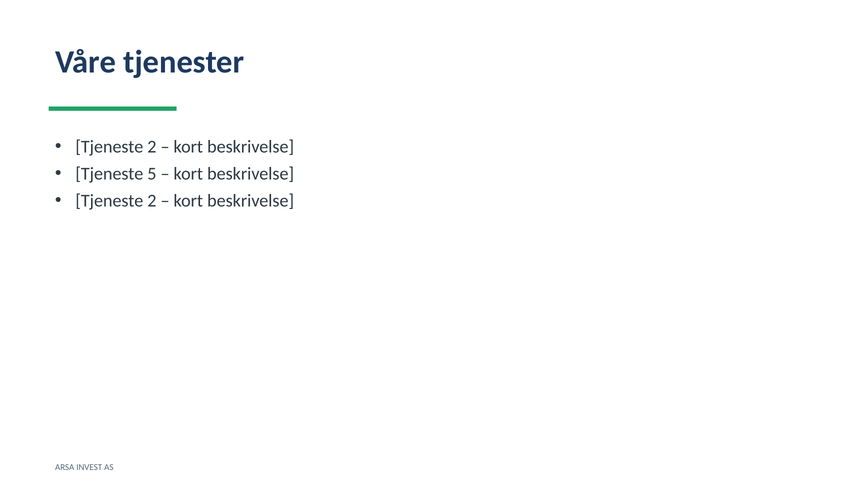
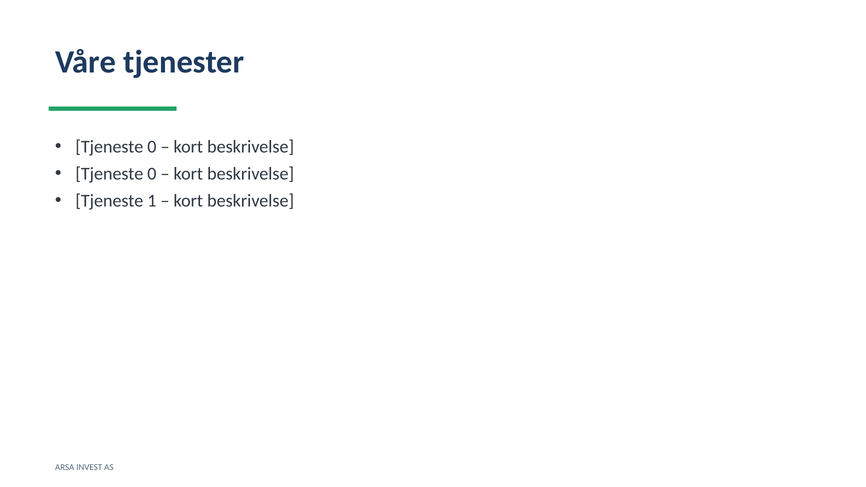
2 at (152, 147): 2 -> 0
5 at (152, 174): 5 -> 0
2 at (152, 201): 2 -> 1
